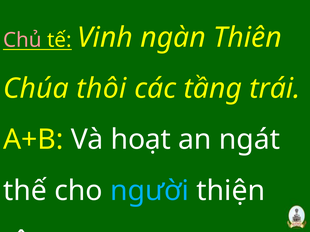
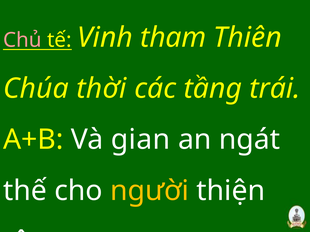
ngàn: ngàn -> tham
thôi: thôi -> thời
hoạt: hoạt -> gian
người colour: light blue -> yellow
